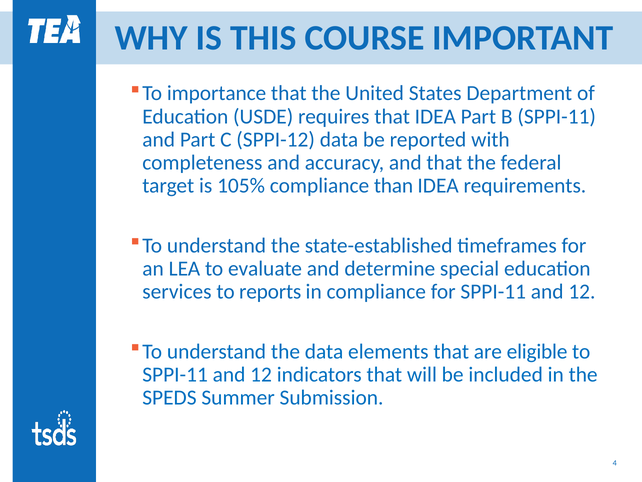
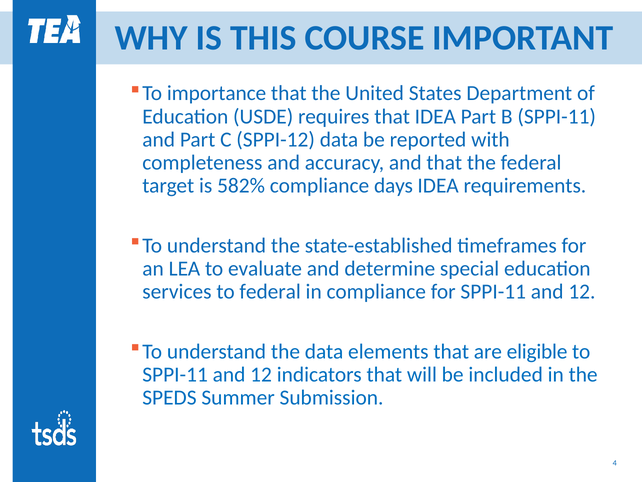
105%: 105% -> 582%
than: than -> days
to reports: reports -> federal
